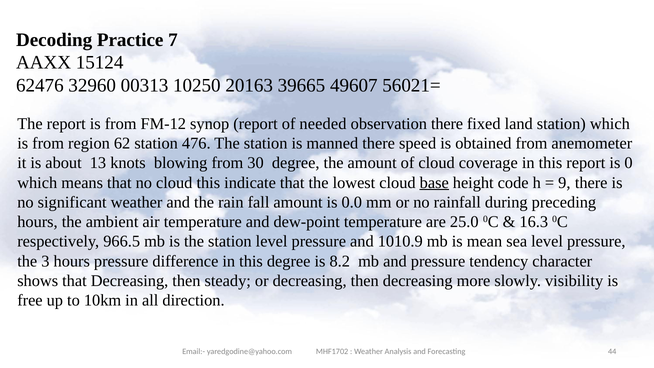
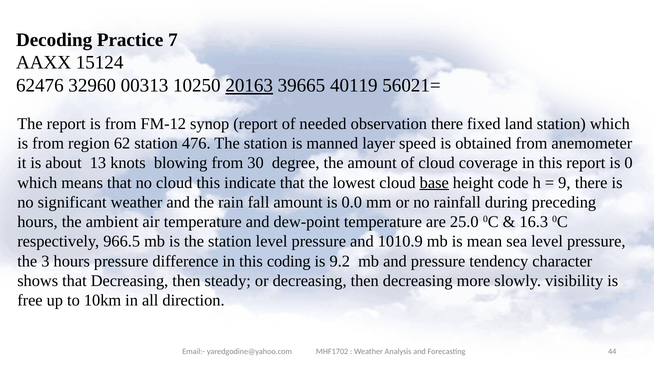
20163 underline: none -> present
49607: 49607 -> 40119
manned there: there -> layer
this degree: degree -> coding
8.2: 8.2 -> 9.2
